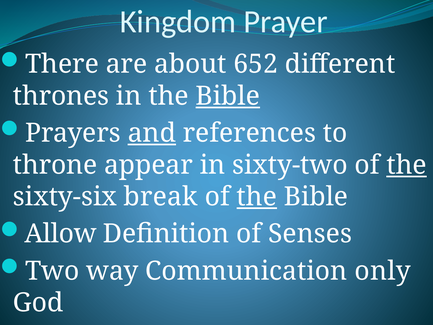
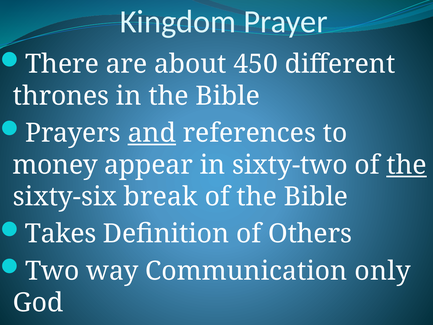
652: 652 -> 450
Bible at (228, 96) underline: present -> none
throne: throne -> money
the at (257, 197) underline: present -> none
Allow: Allow -> Takes
Senses: Senses -> Others
